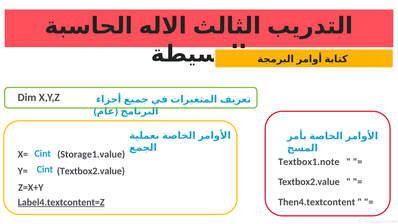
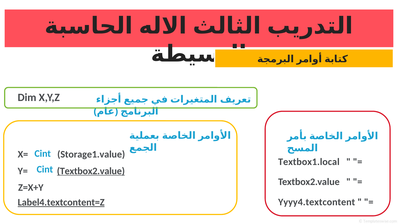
Textbox1.note: Textbox1.note -> Textbox1.local
Textbox2.value at (91, 171) underline: none -> present
Then4.textcontent: Then4.textcontent -> Yyyy4.textcontent
